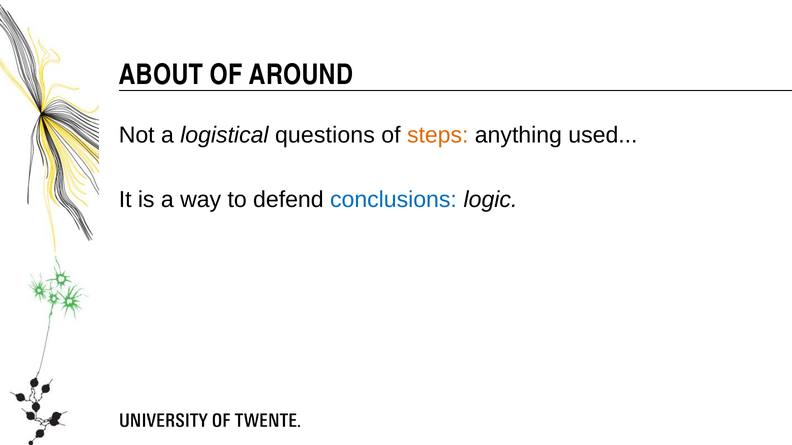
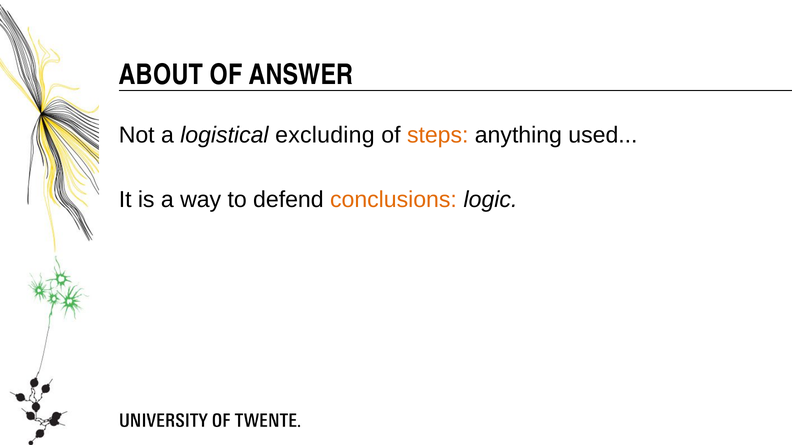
AROUND: AROUND -> ANSWER
questions: questions -> excluding
conclusions colour: blue -> orange
